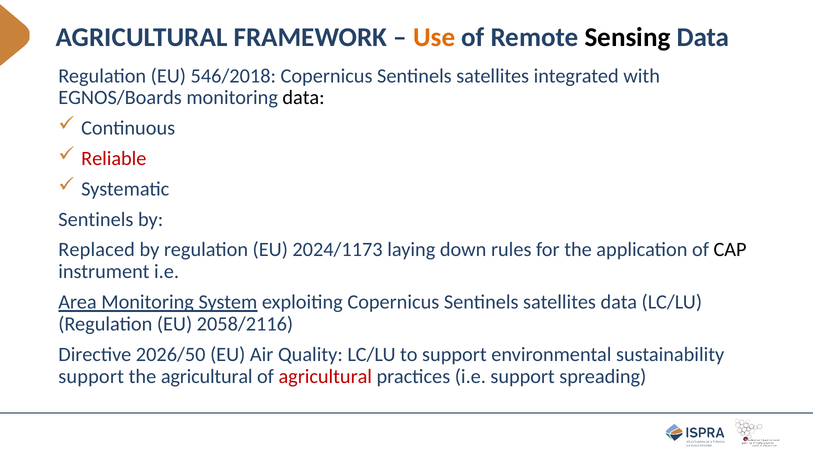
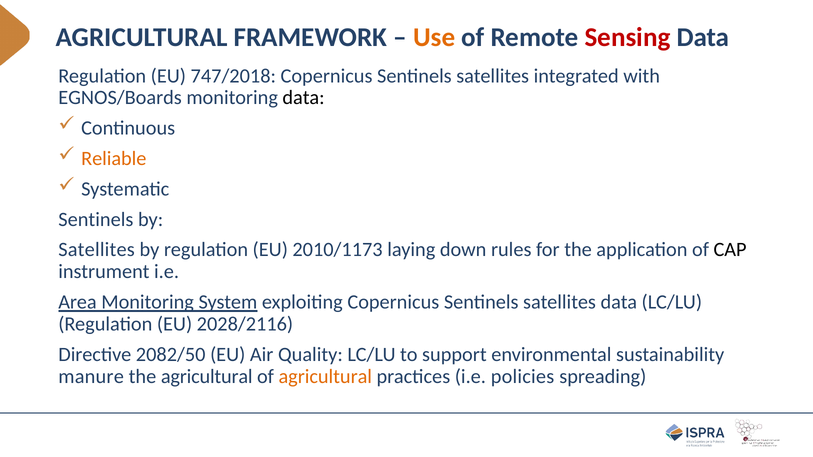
Sensing colour: black -> red
546/2018: 546/2018 -> 747/2018
Reliable colour: red -> orange
Replaced at (97, 250): Replaced -> Satellites
2024/1173: 2024/1173 -> 2010/1173
2058/2116: 2058/2116 -> 2028/2116
2026/50: 2026/50 -> 2082/50
support at (91, 377): support -> manure
agricultural at (325, 377) colour: red -> orange
i.e support: support -> policies
